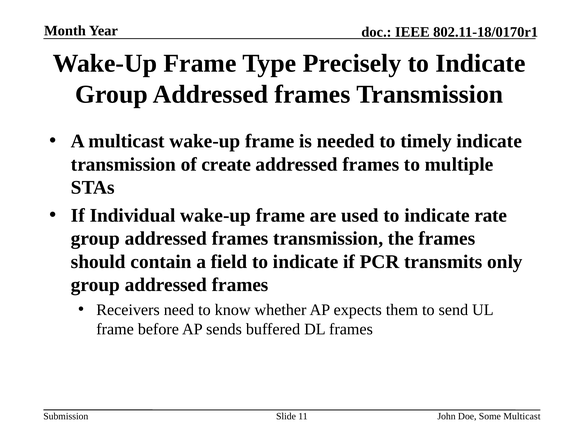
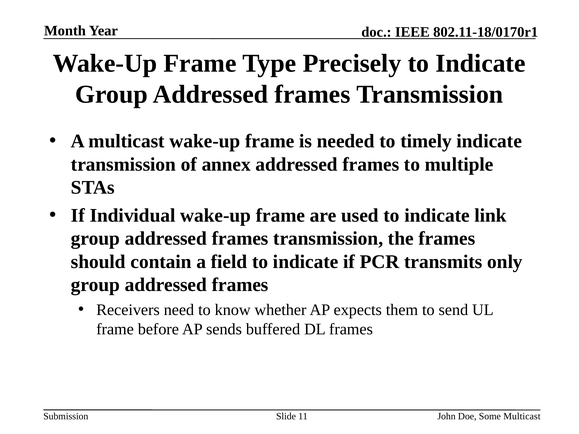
create: create -> annex
rate: rate -> link
